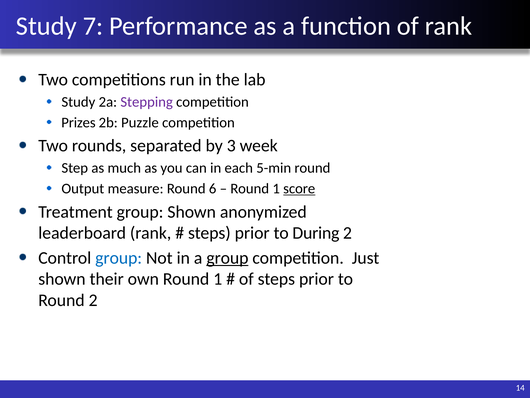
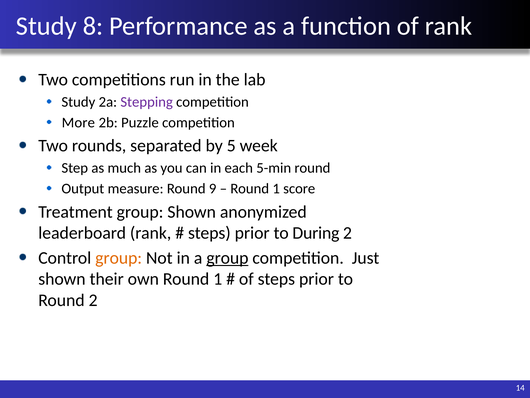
7: 7 -> 8
Prizes: Prizes -> More
3: 3 -> 5
6: 6 -> 9
score underline: present -> none
group at (119, 258) colour: blue -> orange
